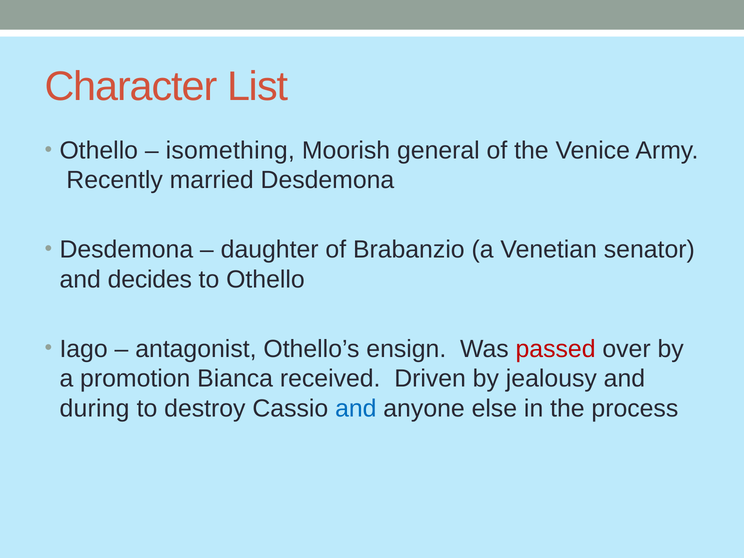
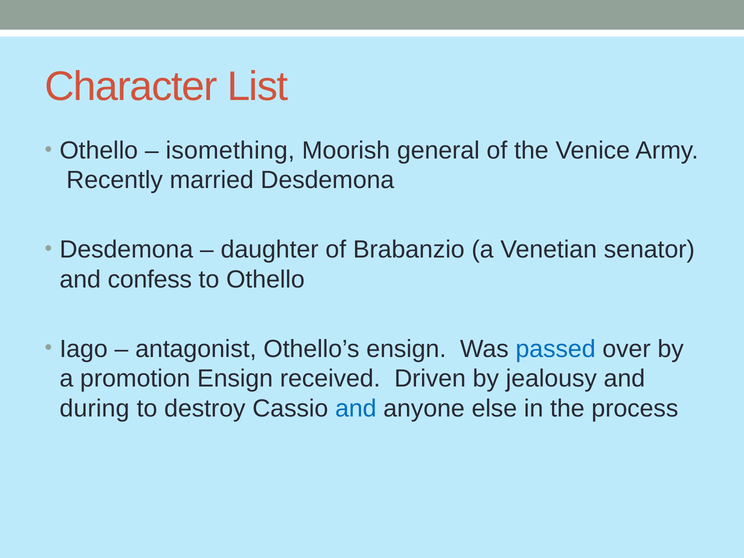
decides: decides -> confess
passed colour: red -> blue
promotion Bianca: Bianca -> Ensign
